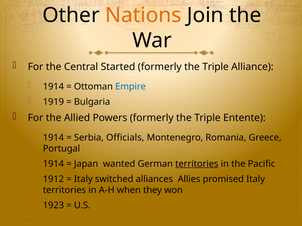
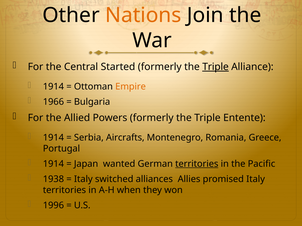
Triple at (216, 67) underline: none -> present
Empire colour: blue -> orange
1919: 1919 -> 1966
Officials: Officials -> Aircrafts
1912: 1912 -> 1938
1923: 1923 -> 1996
